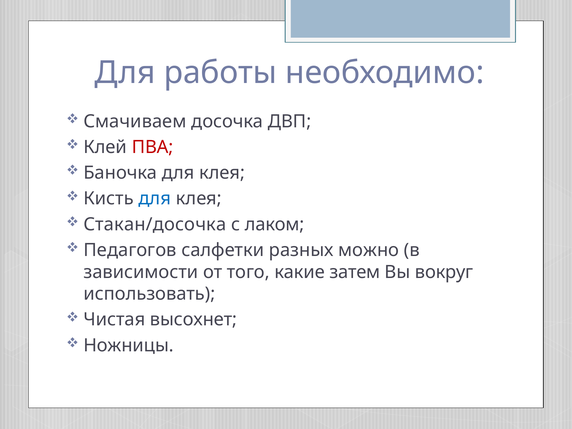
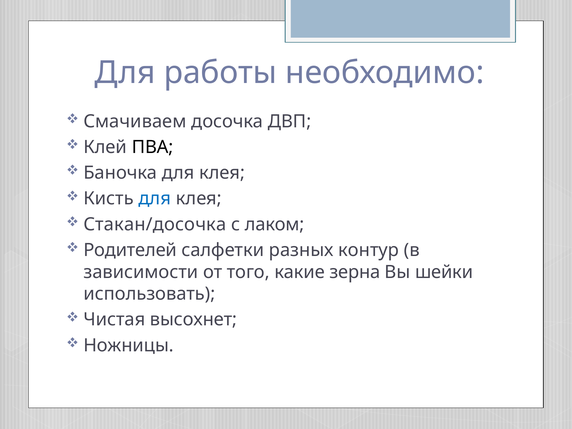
ПВА colour: red -> black
Педагогов: Педагогов -> Родителей
можно: можно -> контур
затем: затем -> зерна
вокруг: вокруг -> шейки
